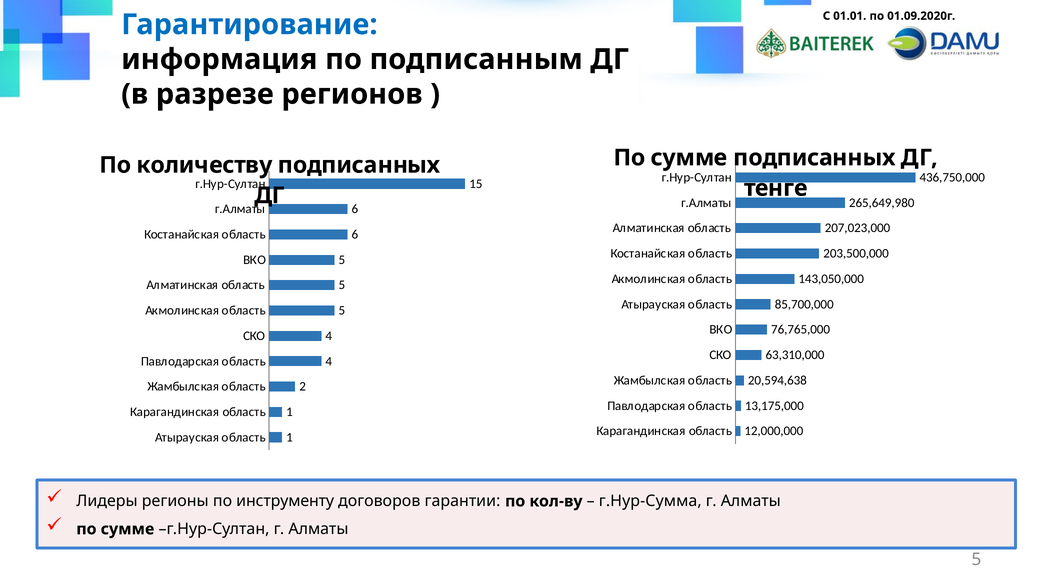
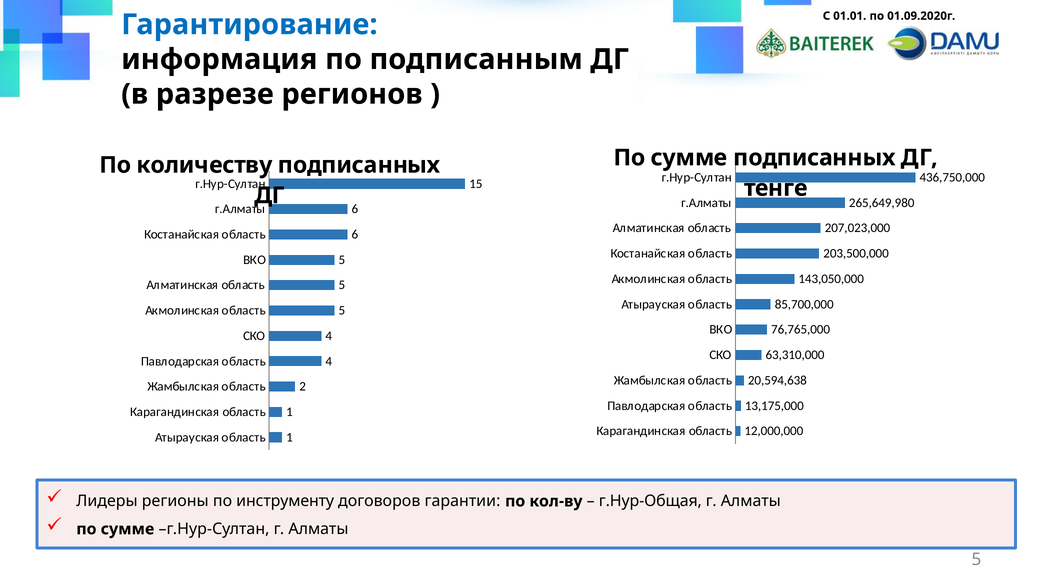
г.Нур-Сумма: г.Нур-Сумма -> г.Нур-Общая
